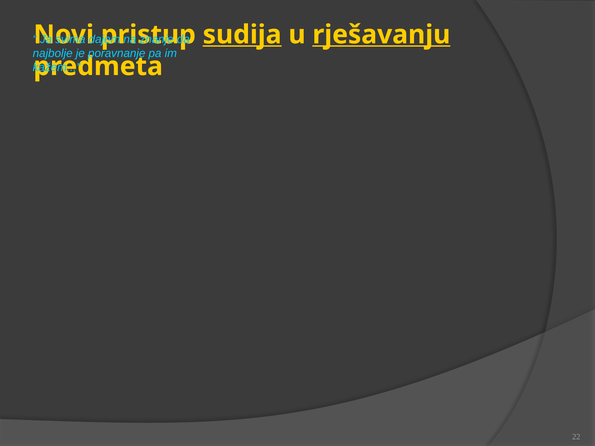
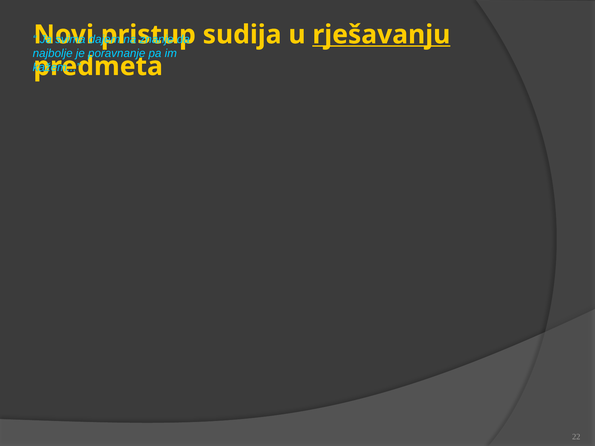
sudija underline: present -> none
